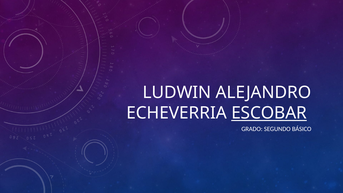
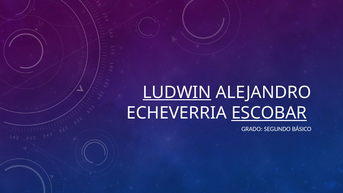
LUDWIN underline: none -> present
